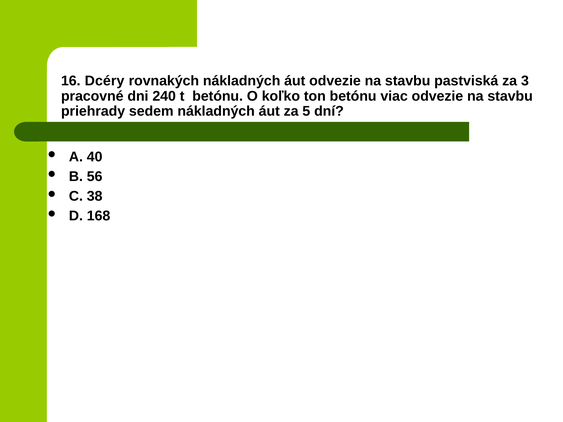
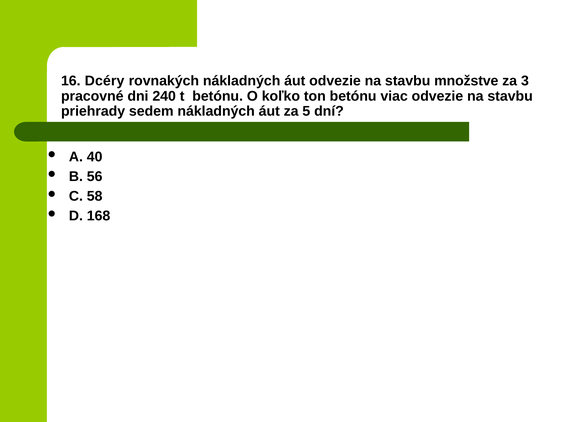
pastviská: pastviská -> množstve
38: 38 -> 58
